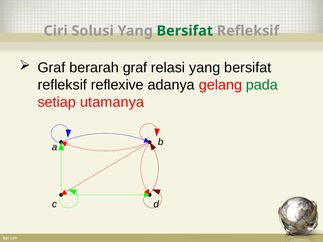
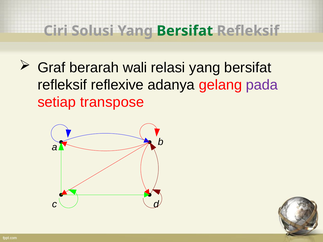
berarah graf: graf -> wali
pada colour: green -> purple
utamanya: utamanya -> transpose
